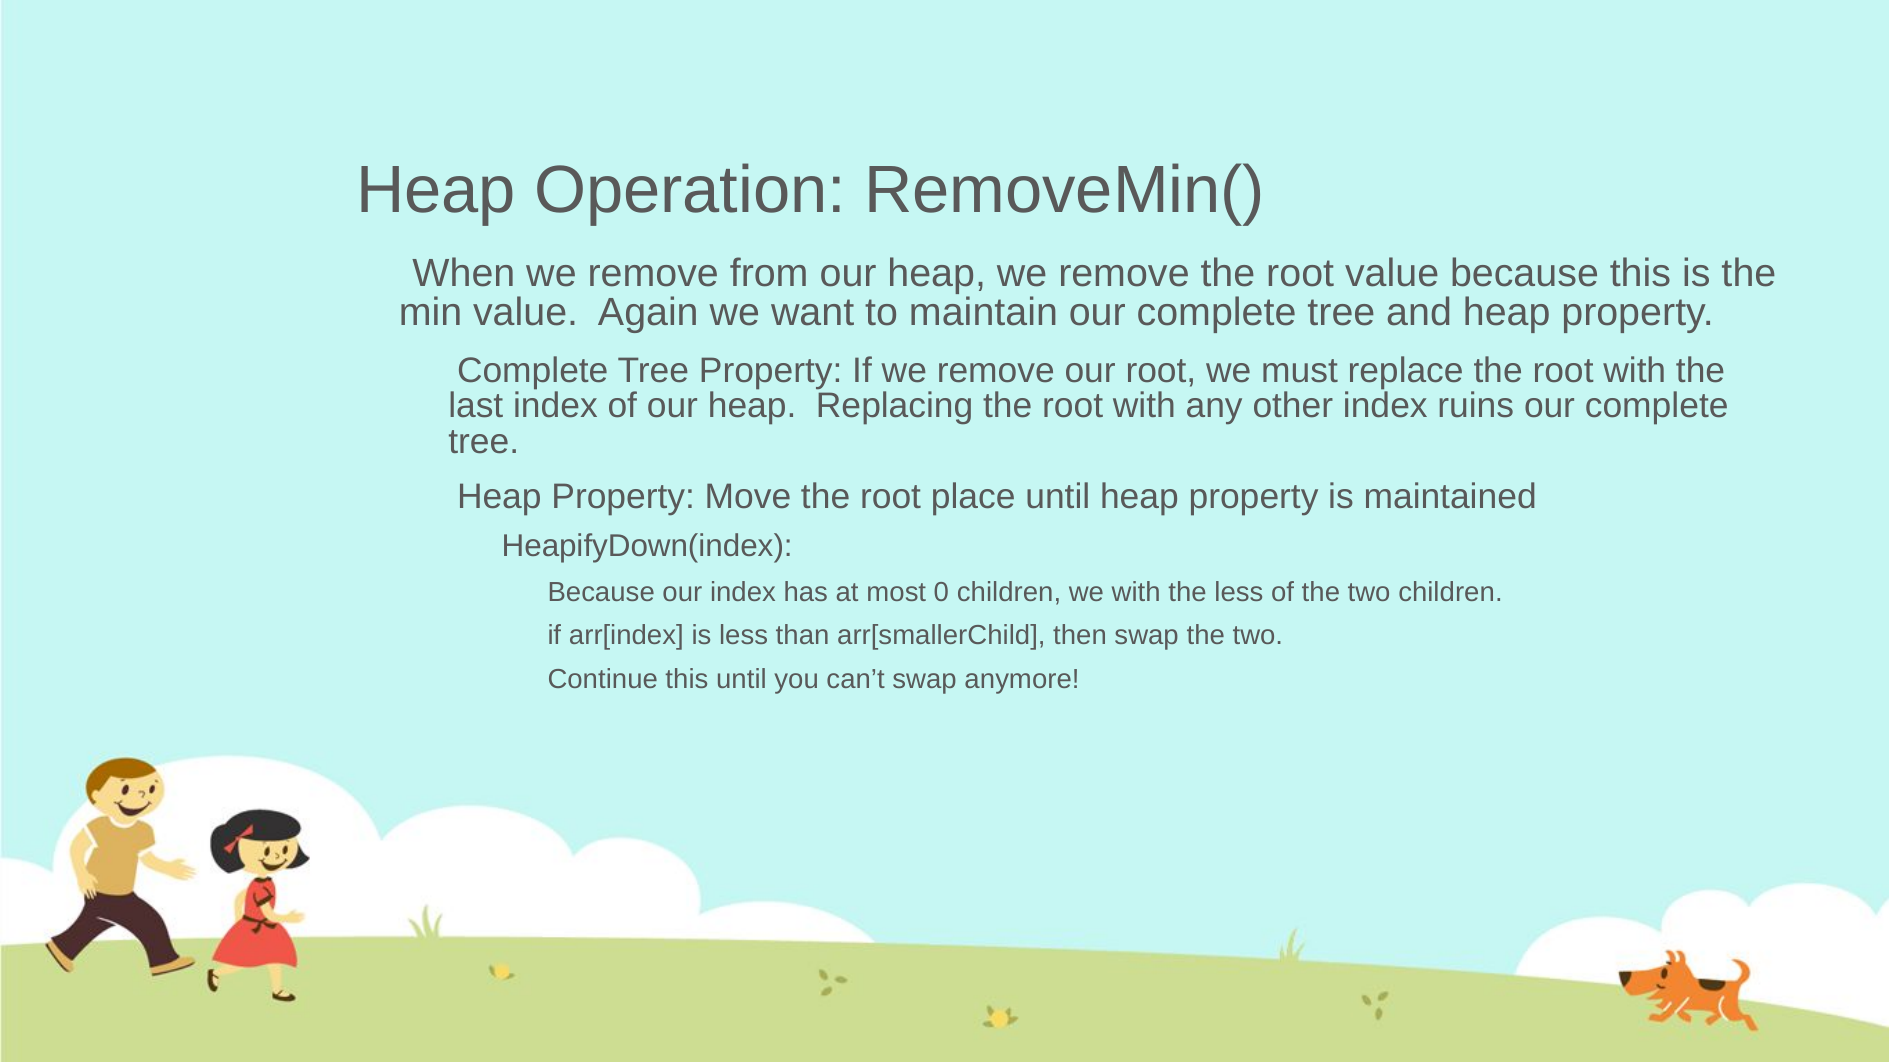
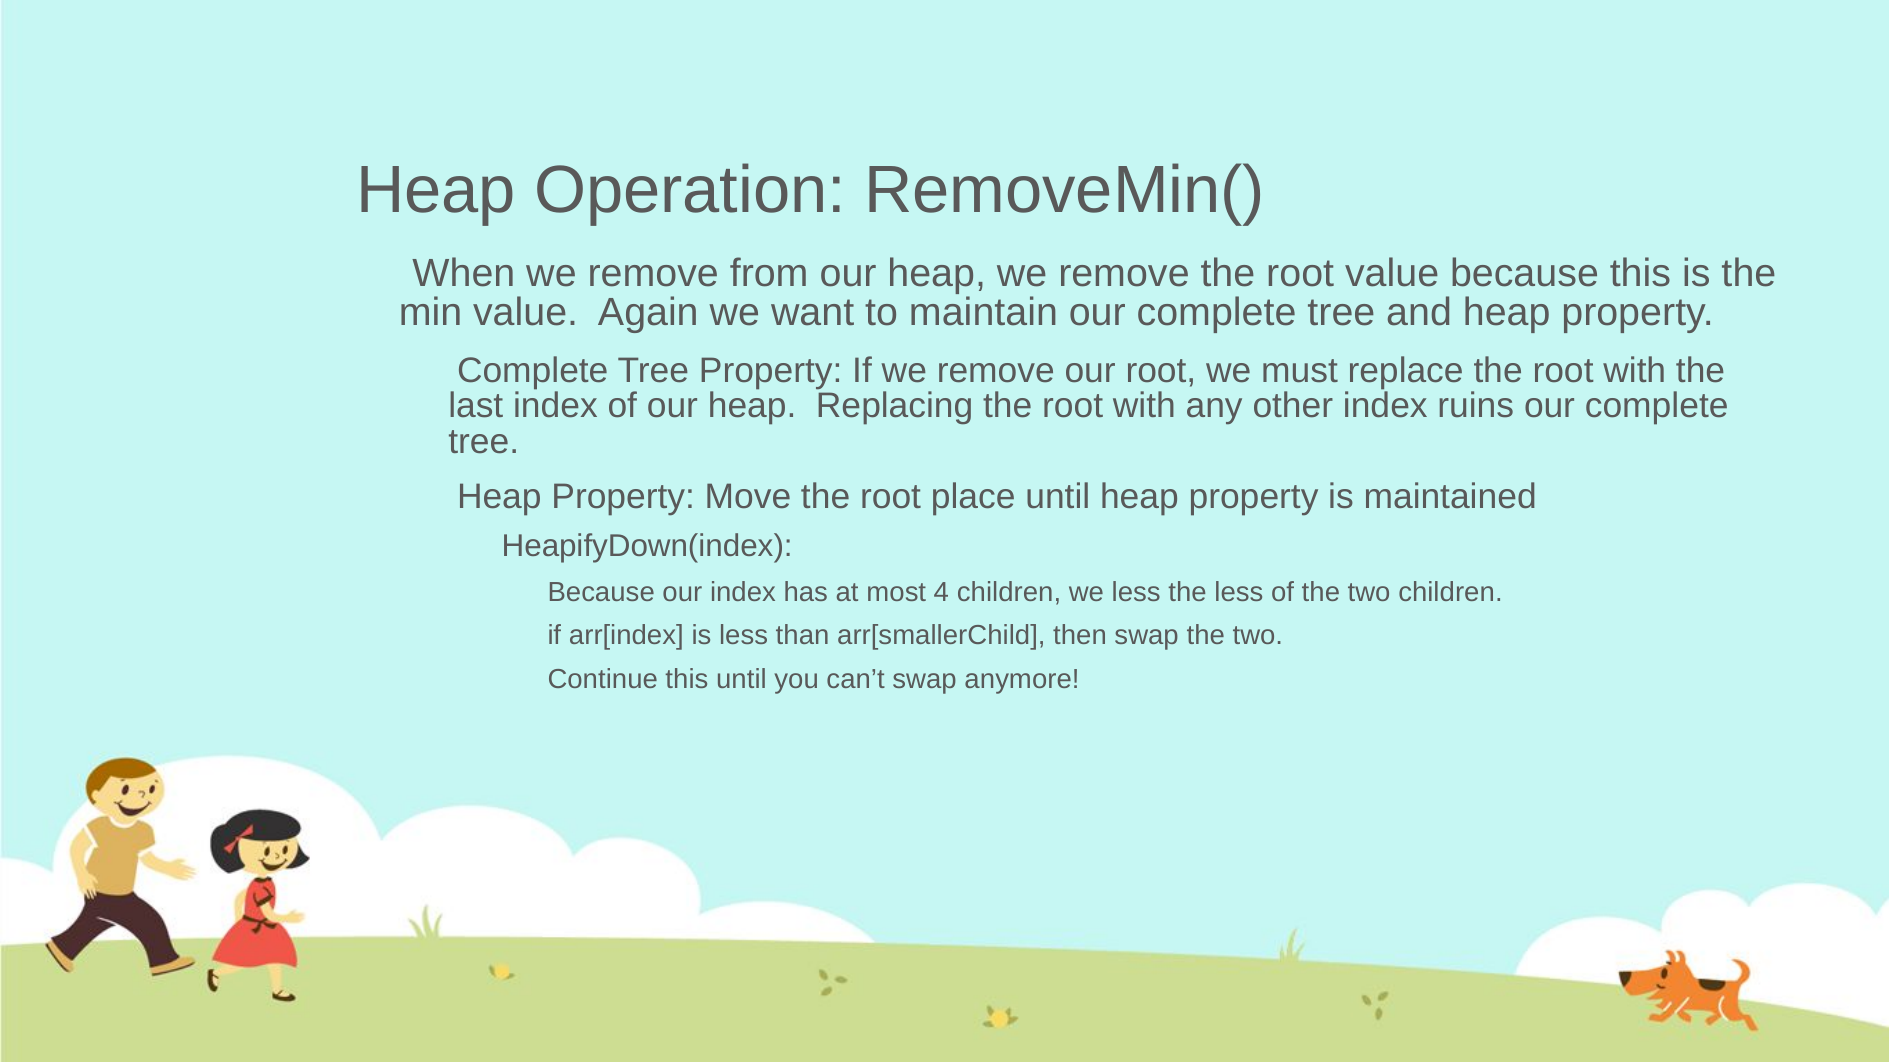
0: 0 -> 4
we with: with -> less
